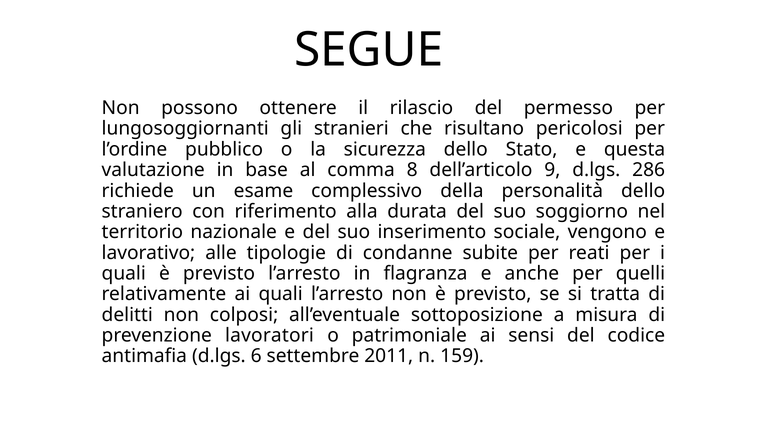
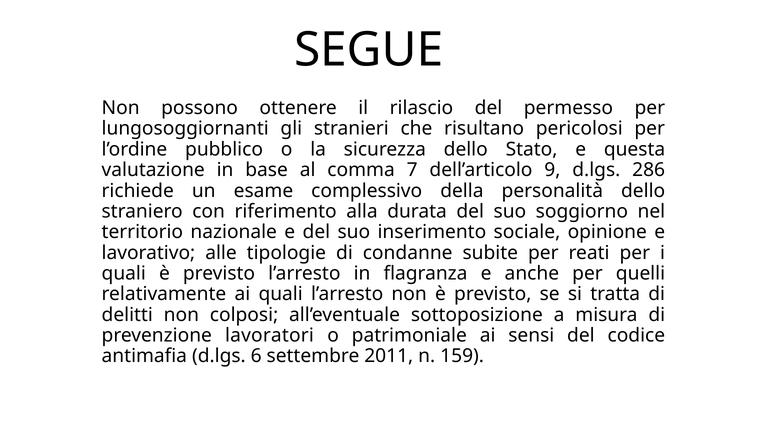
8: 8 -> 7
vengono: vengono -> opinione
